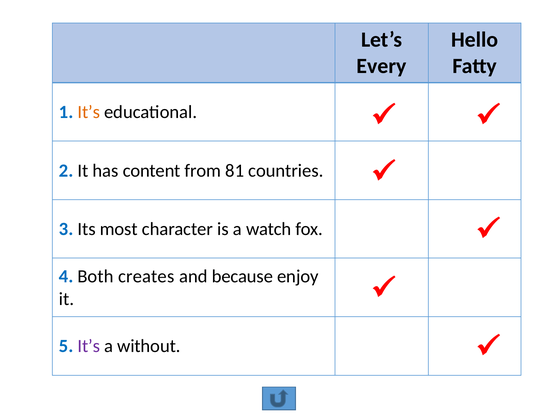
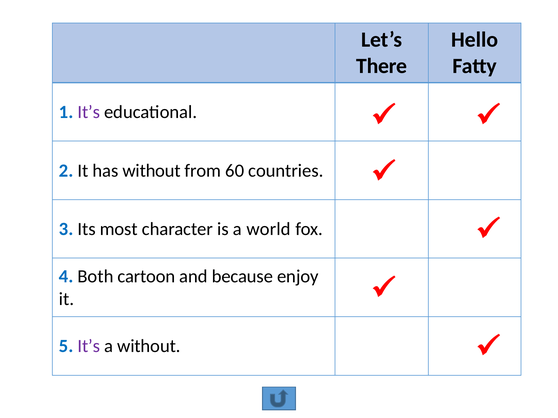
Every: Every -> There
It’s at (89, 112) colour: orange -> purple
has content: content -> without
81: 81 -> 60
watch: watch -> world
creates: creates -> cartoon
